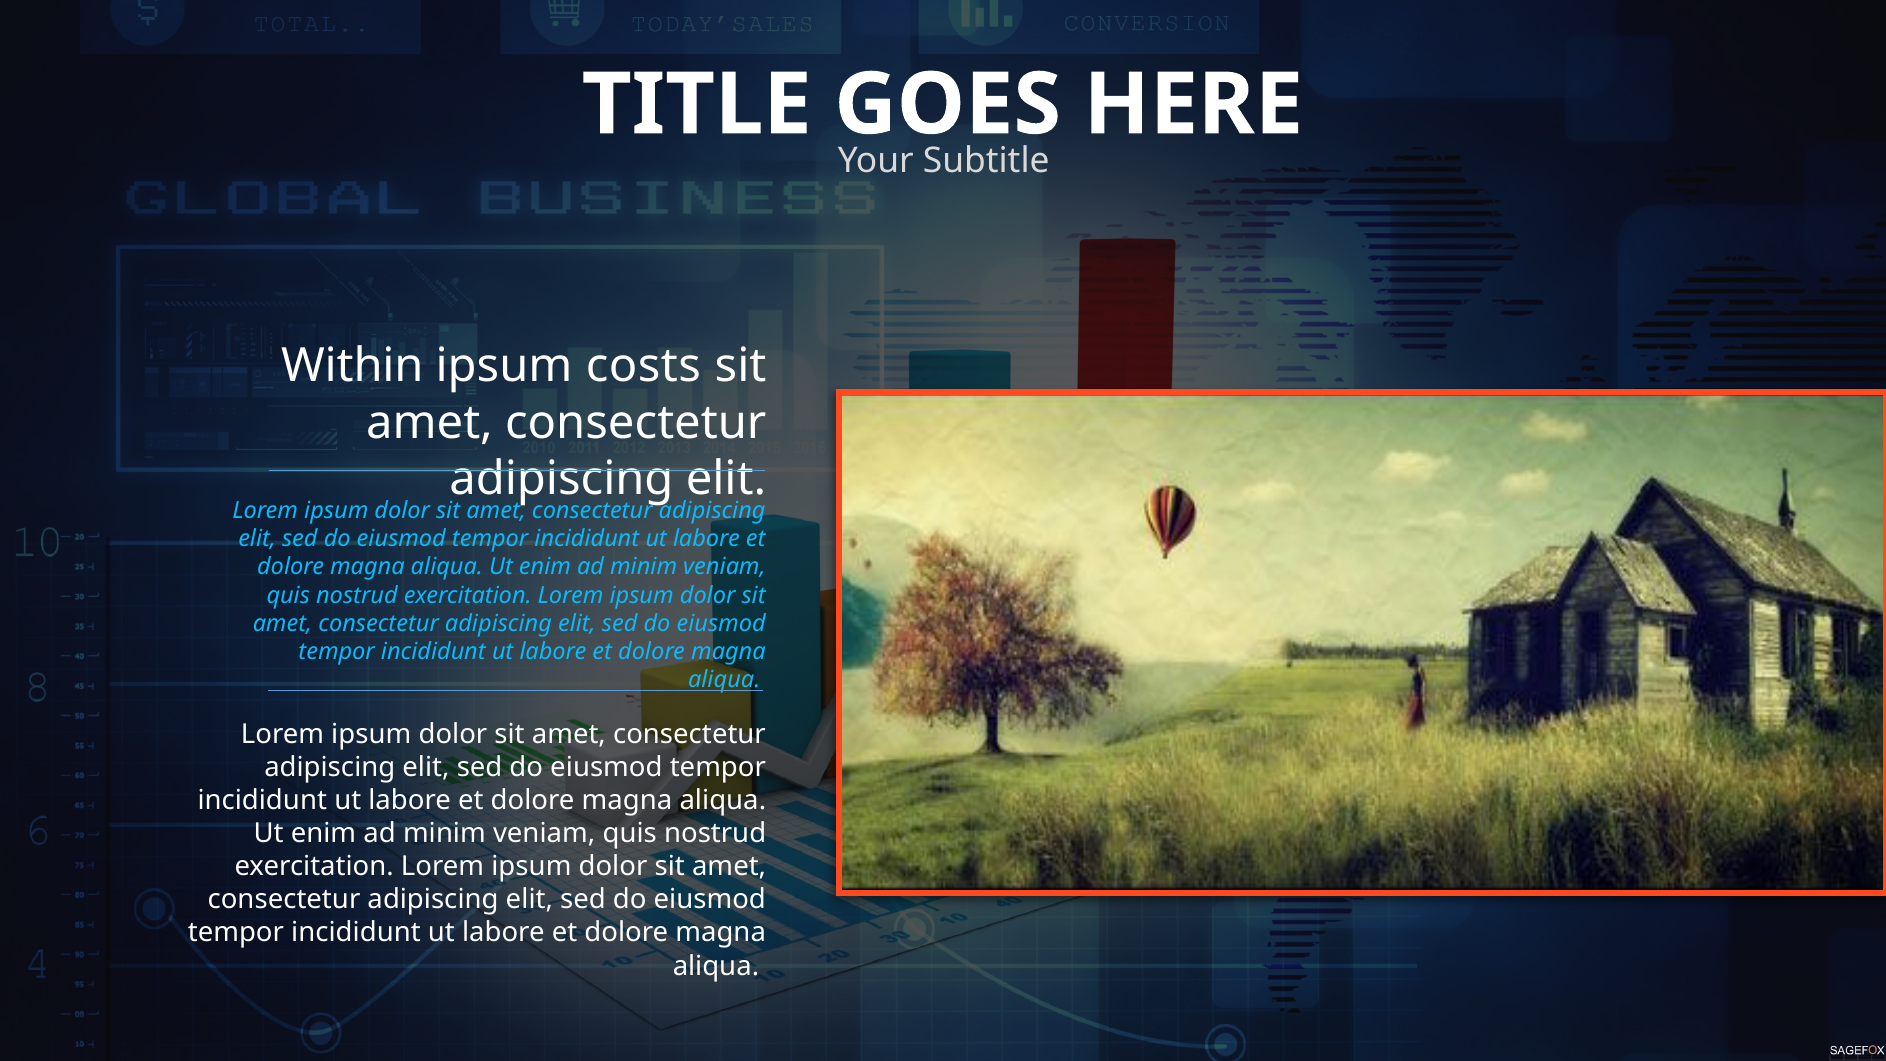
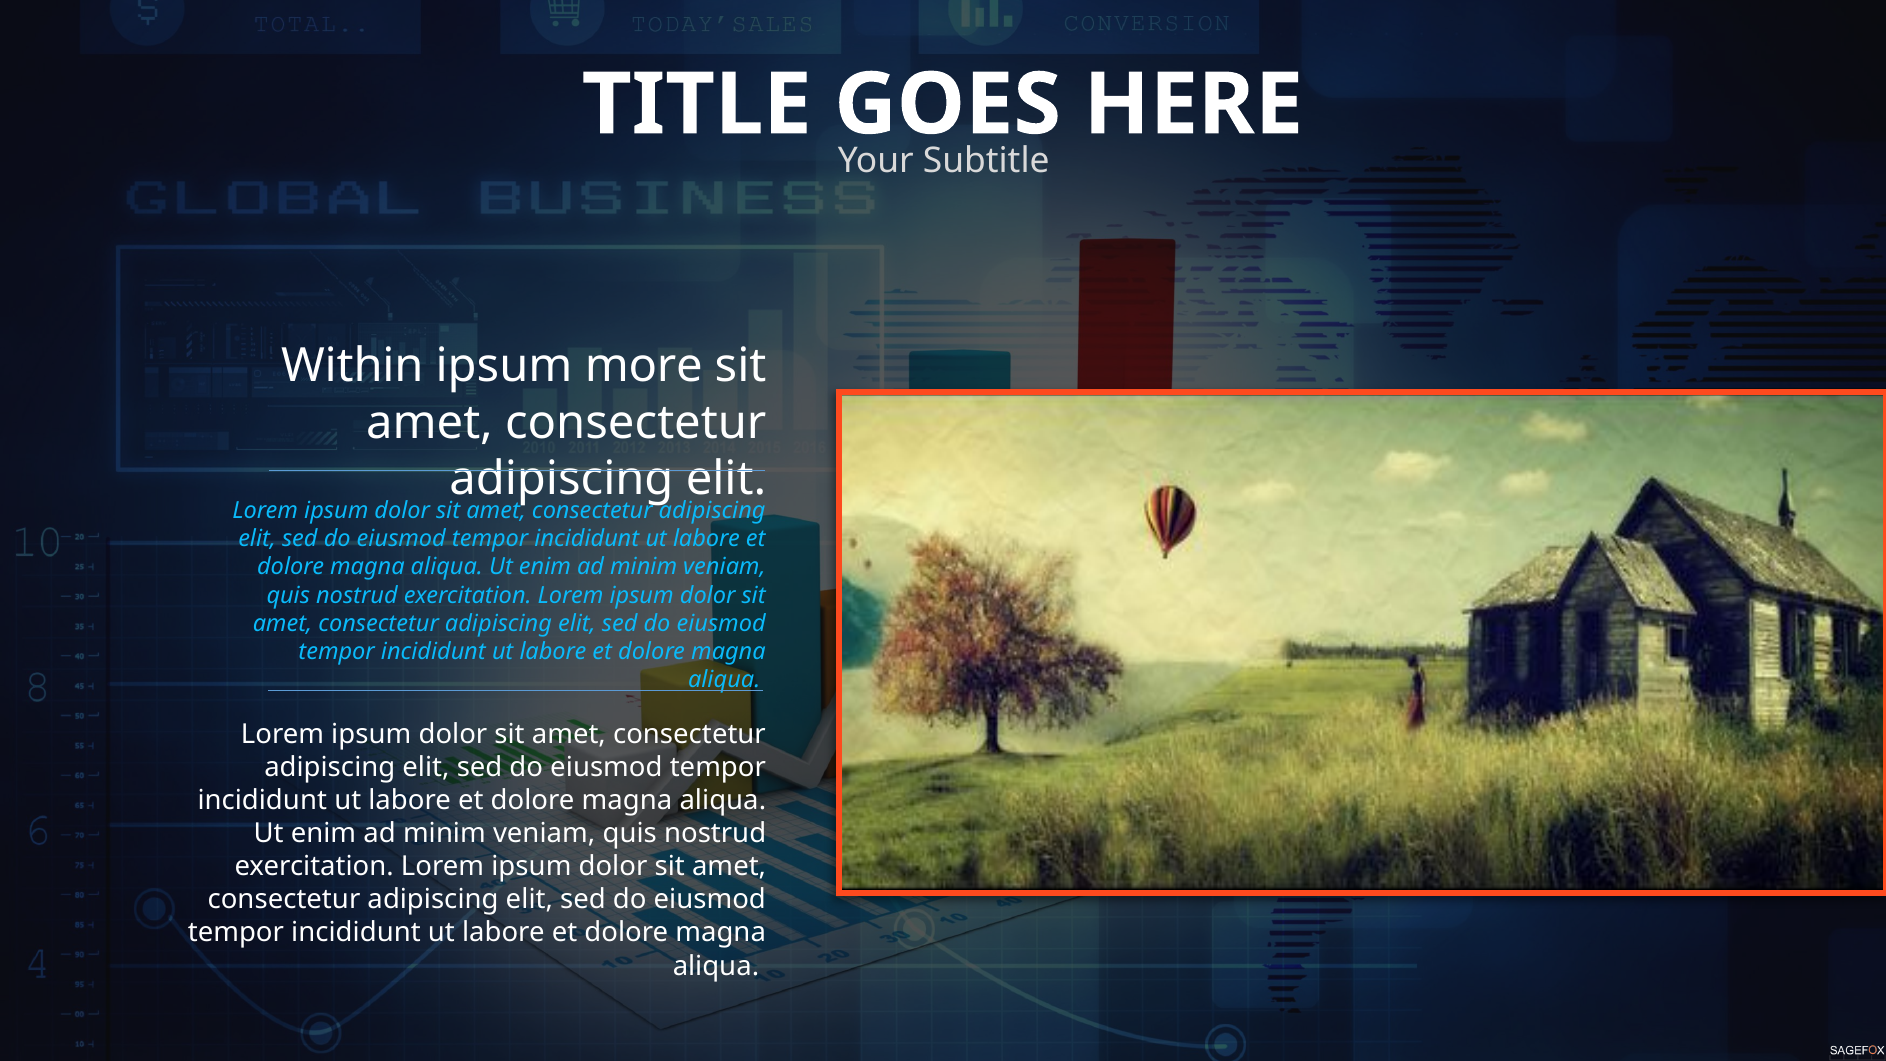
costs: costs -> more
